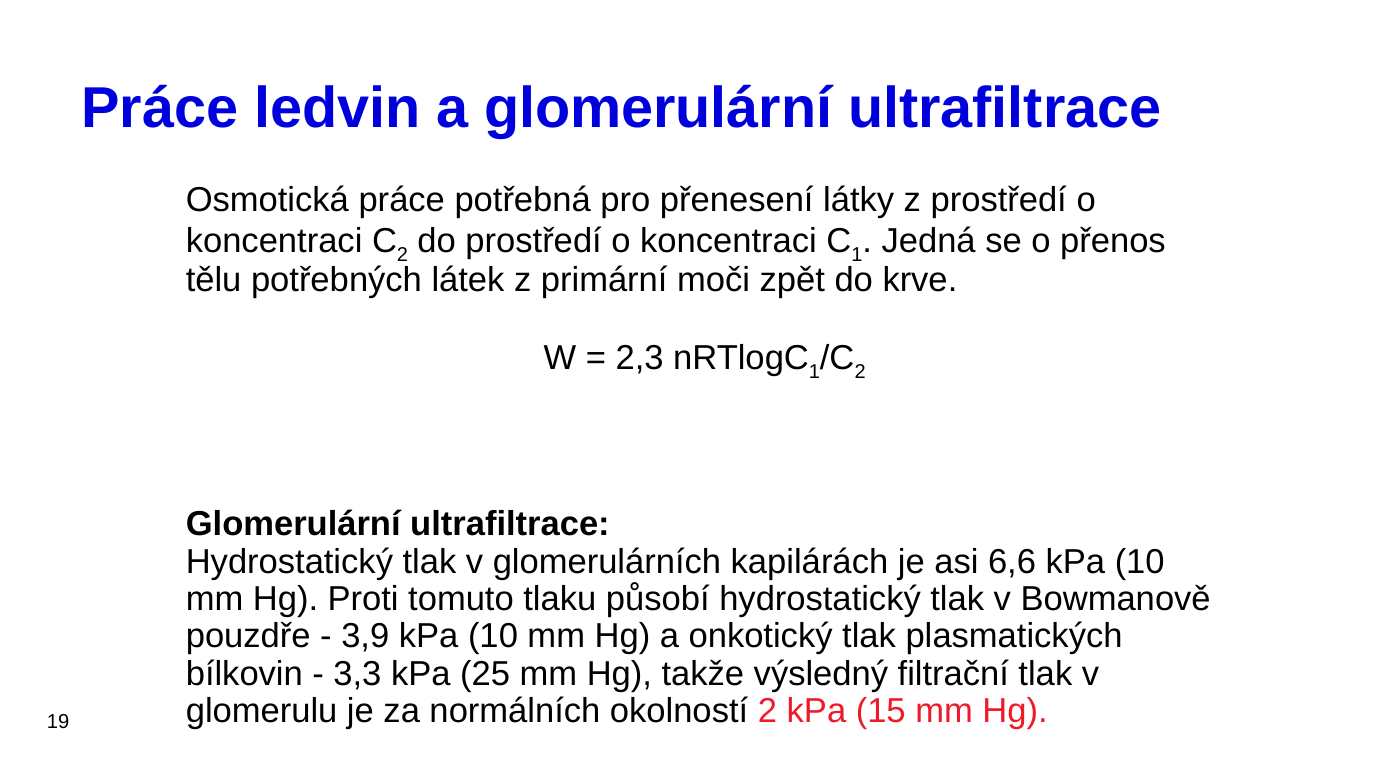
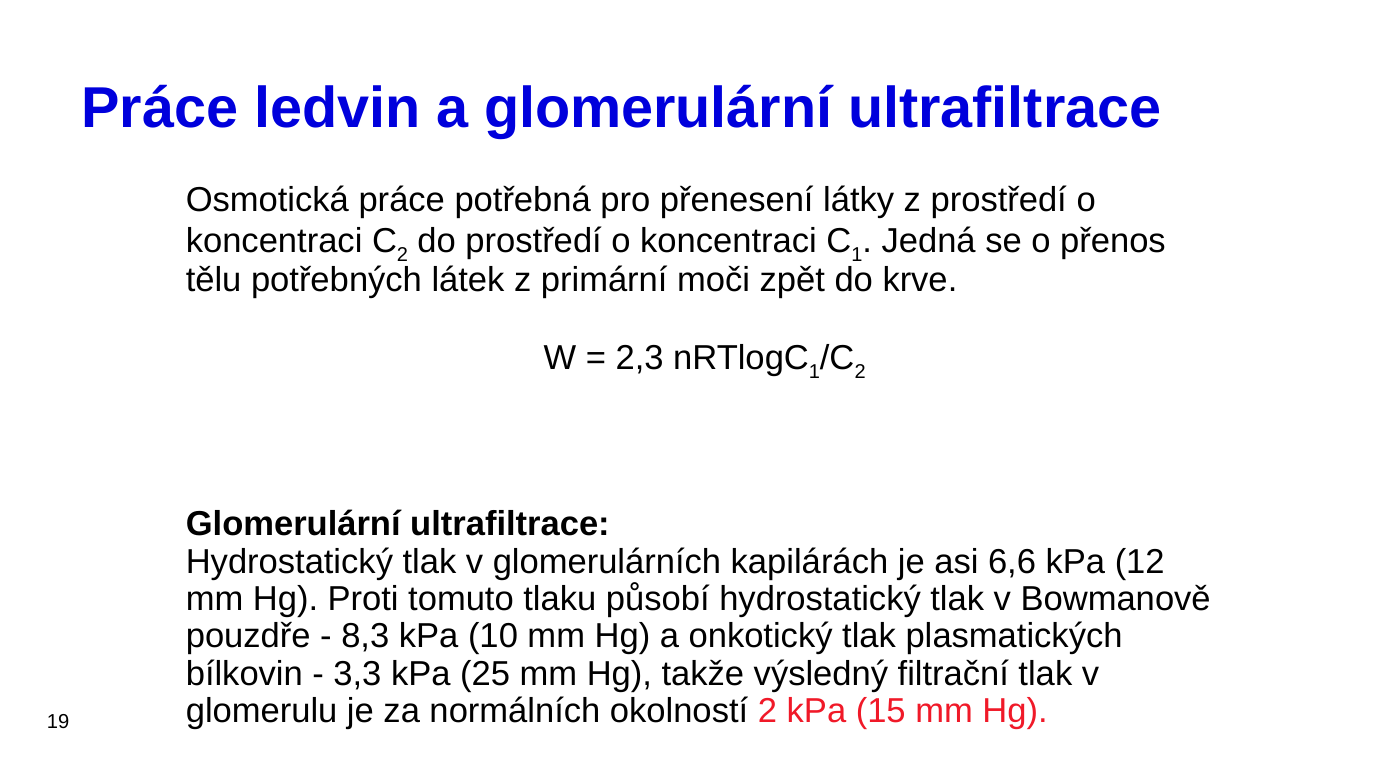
6,6 kPa 10: 10 -> 12
3,9: 3,9 -> 8,3
